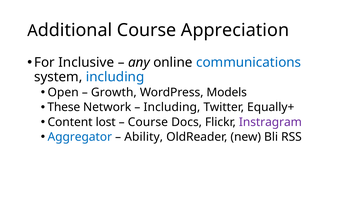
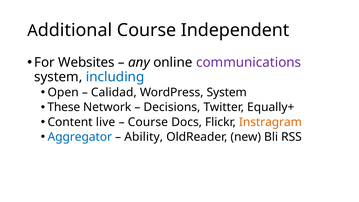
Appreciation: Appreciation -> Independent
Inclusive: Inclusive -> Websites
communications colour: blue -> purple
Growth: Growth -> Calidad
WordPress Models: Models -> System
Including at (172, 107): Including -> Decisions
lost: lost -> live
Instragram colour: purple -> orange
